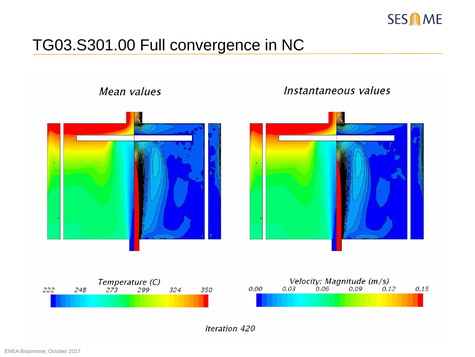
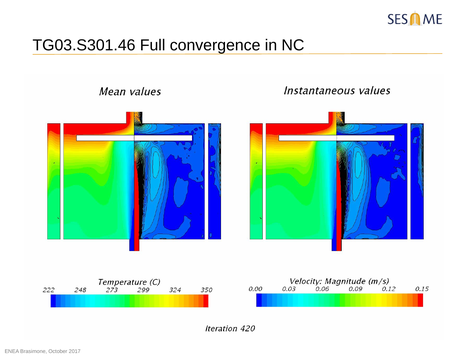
TG03.S301.00: TG03.S301.00 -> TG03.S301.46
